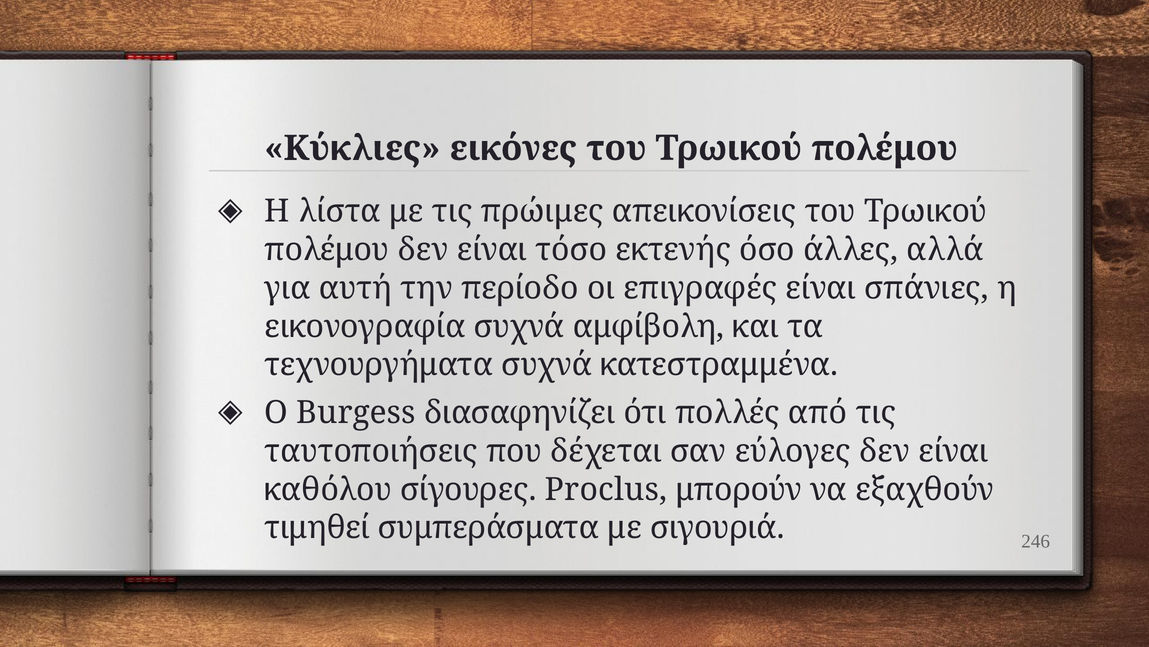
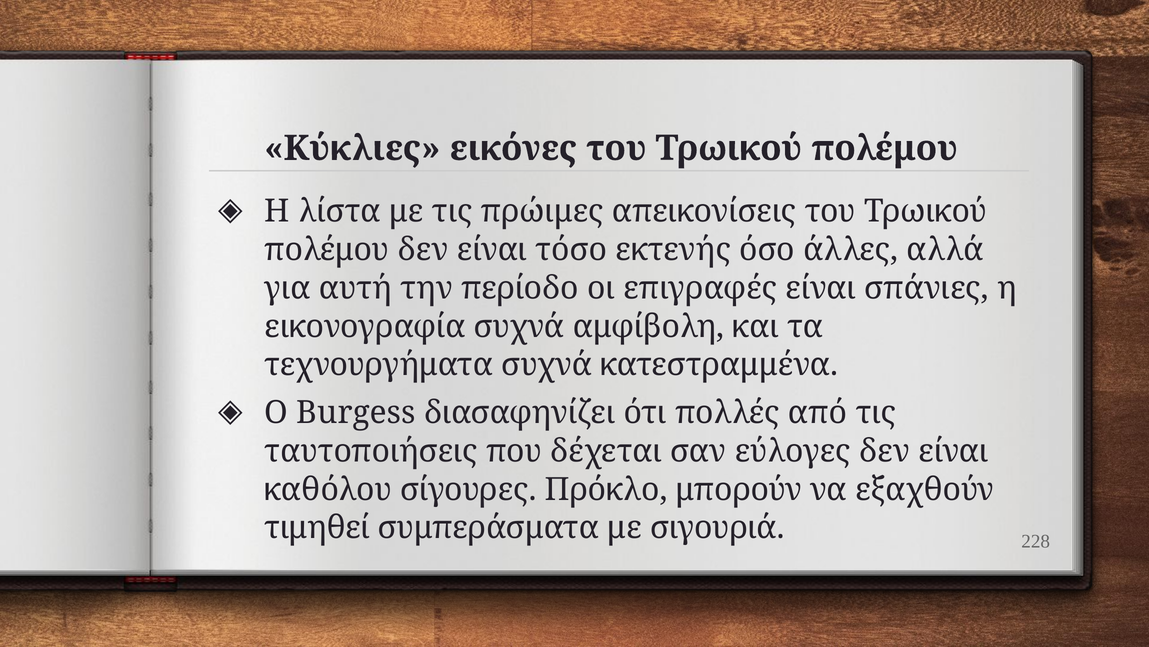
Proclus: Proclus -> Πρόκλο
246: 246 -> 228
